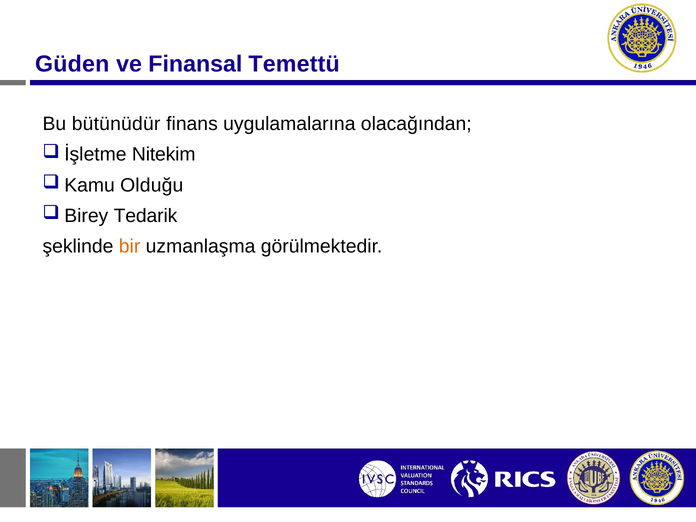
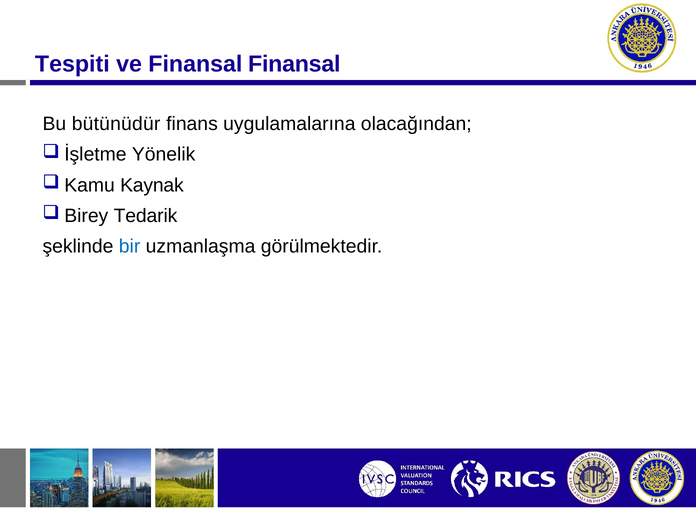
Güden: Güden -> Tespiti
Finansal Temettü: Temettü -> Finansal
Nitekim: Nitekim -> Yönelik
Olduğu: Olduğu -> Kaynak
bir colour: orange -> blue
